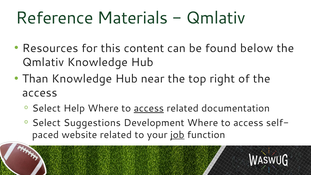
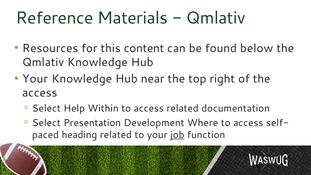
Than at (35, 79): Than -> Your
Help Where: Where -> Within
access at (149, 108) underline: present -> none
Suggestions: Suggestions -> Presentation
website: website -> heading
